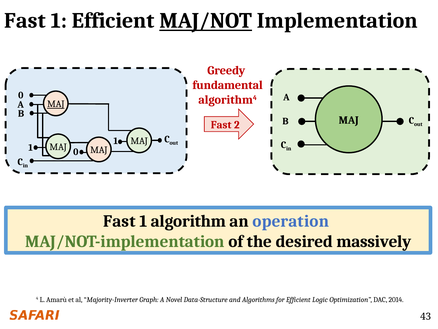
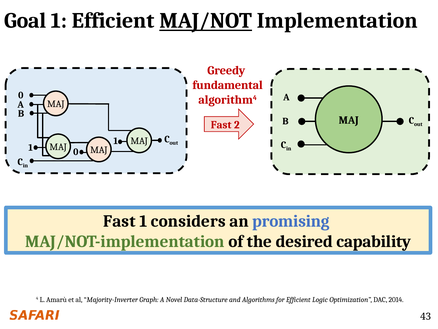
Fast at (25, 21): Fast -> Goal
MAJ at (56, 104) underline: present -> none
algorithm: algorithm -> considers
operation: operation -> promising
massively: massively -> capability
